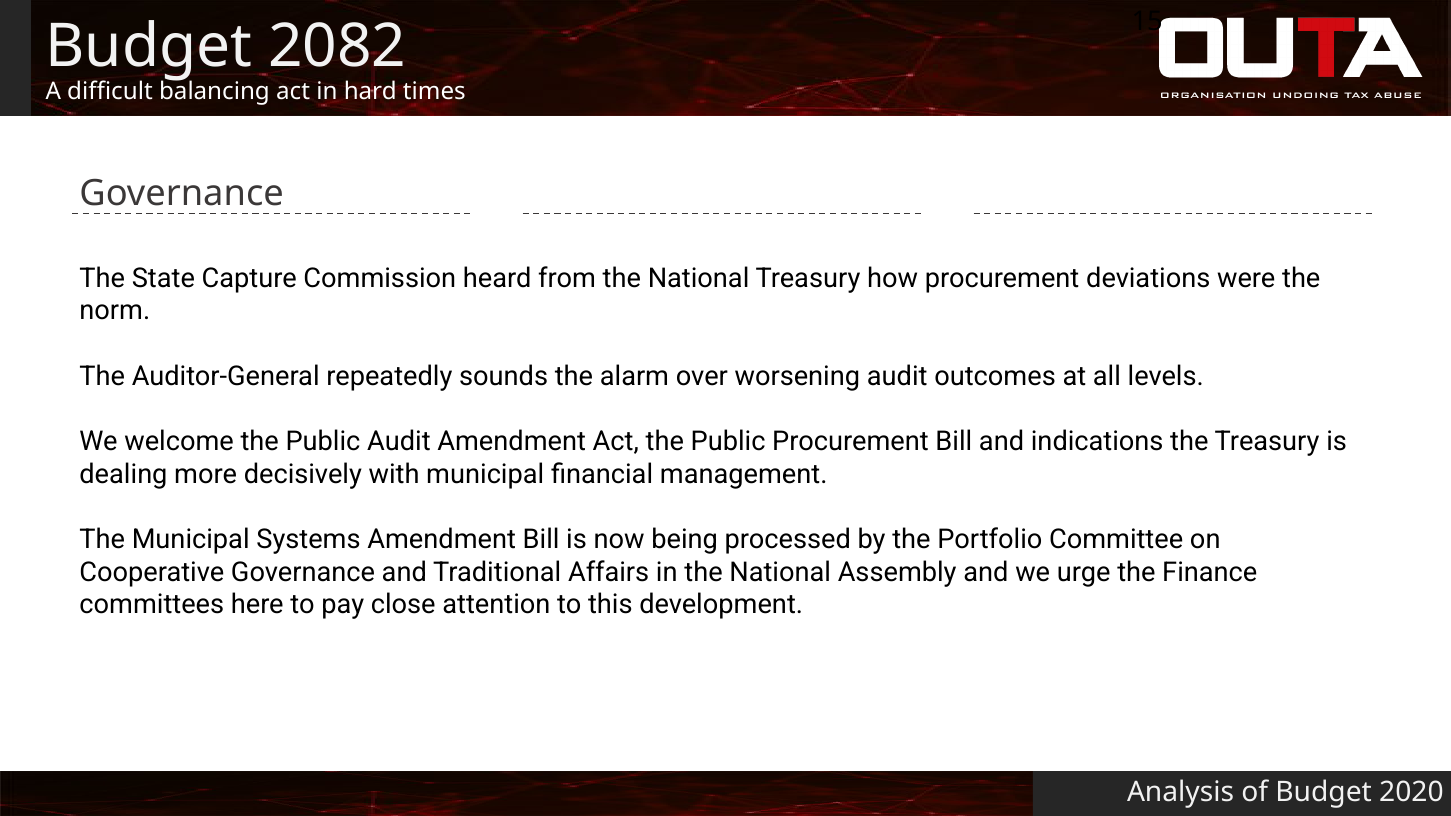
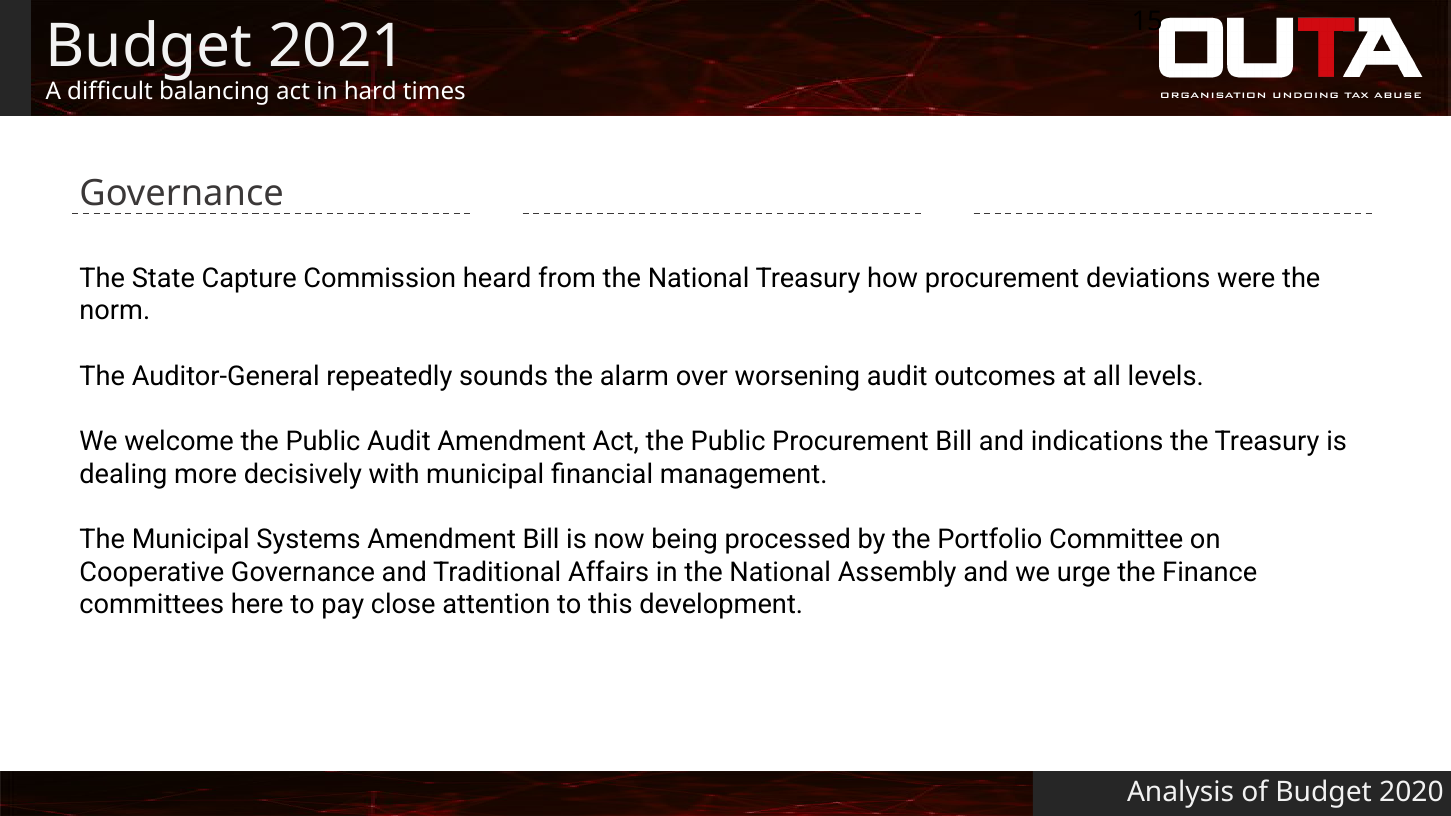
2082: 2082 -> 2021
